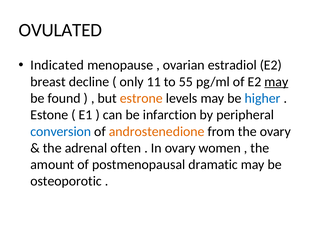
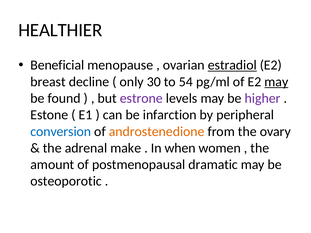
OVULATED: OVULATED -> HEALTHIER
Indicated: Indicated -> Beneficial
estradiol underline: none -> present
11: 11 -> 30
55: 55 -> 54
estrone colour: orange -> purple
higher colour: blue -> purple
often: often -> make
In ovary: ovary -> when
